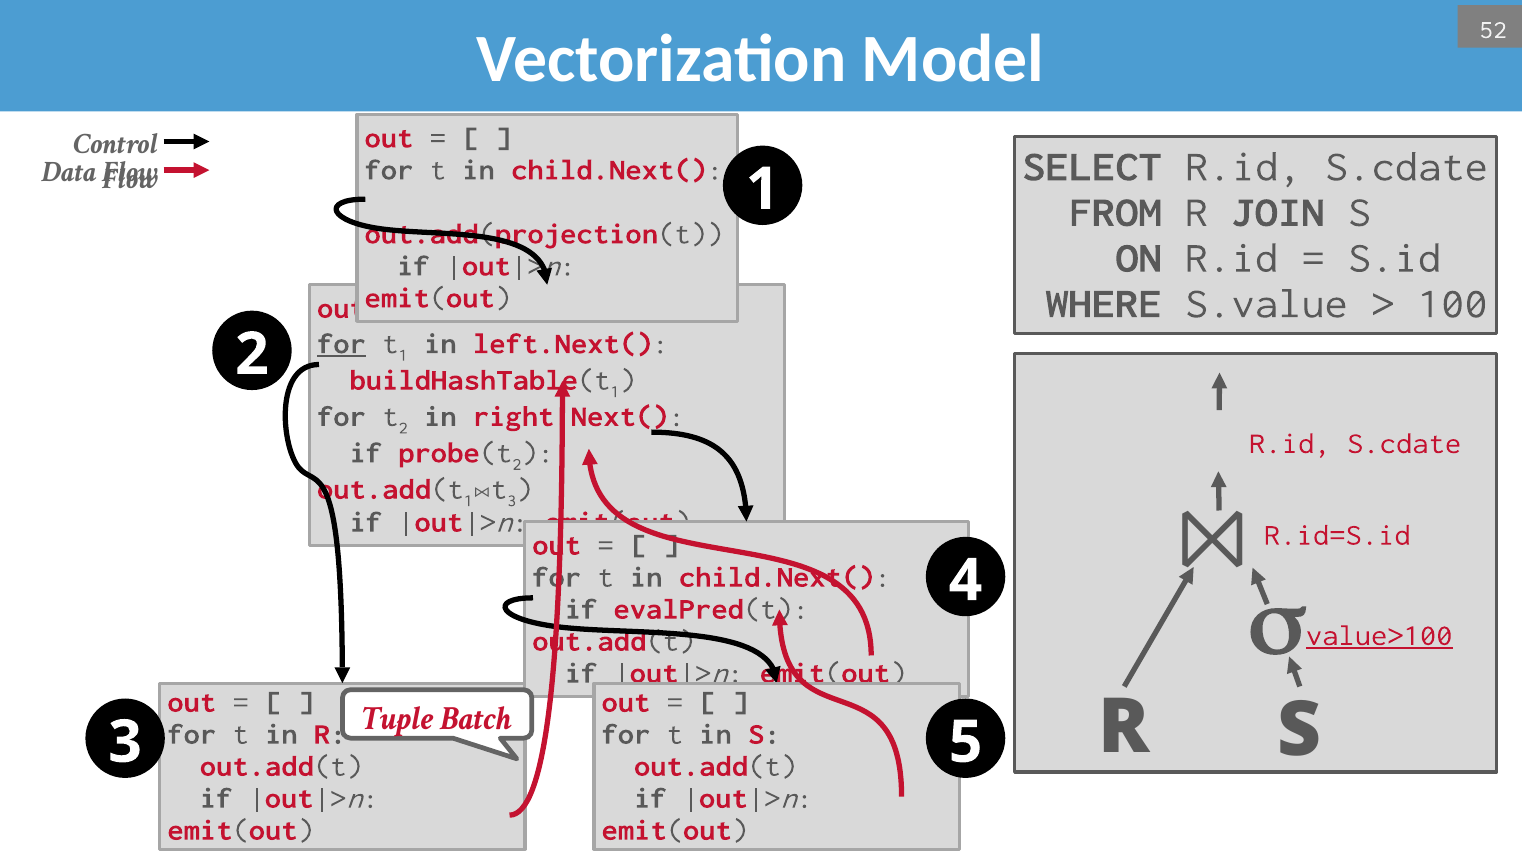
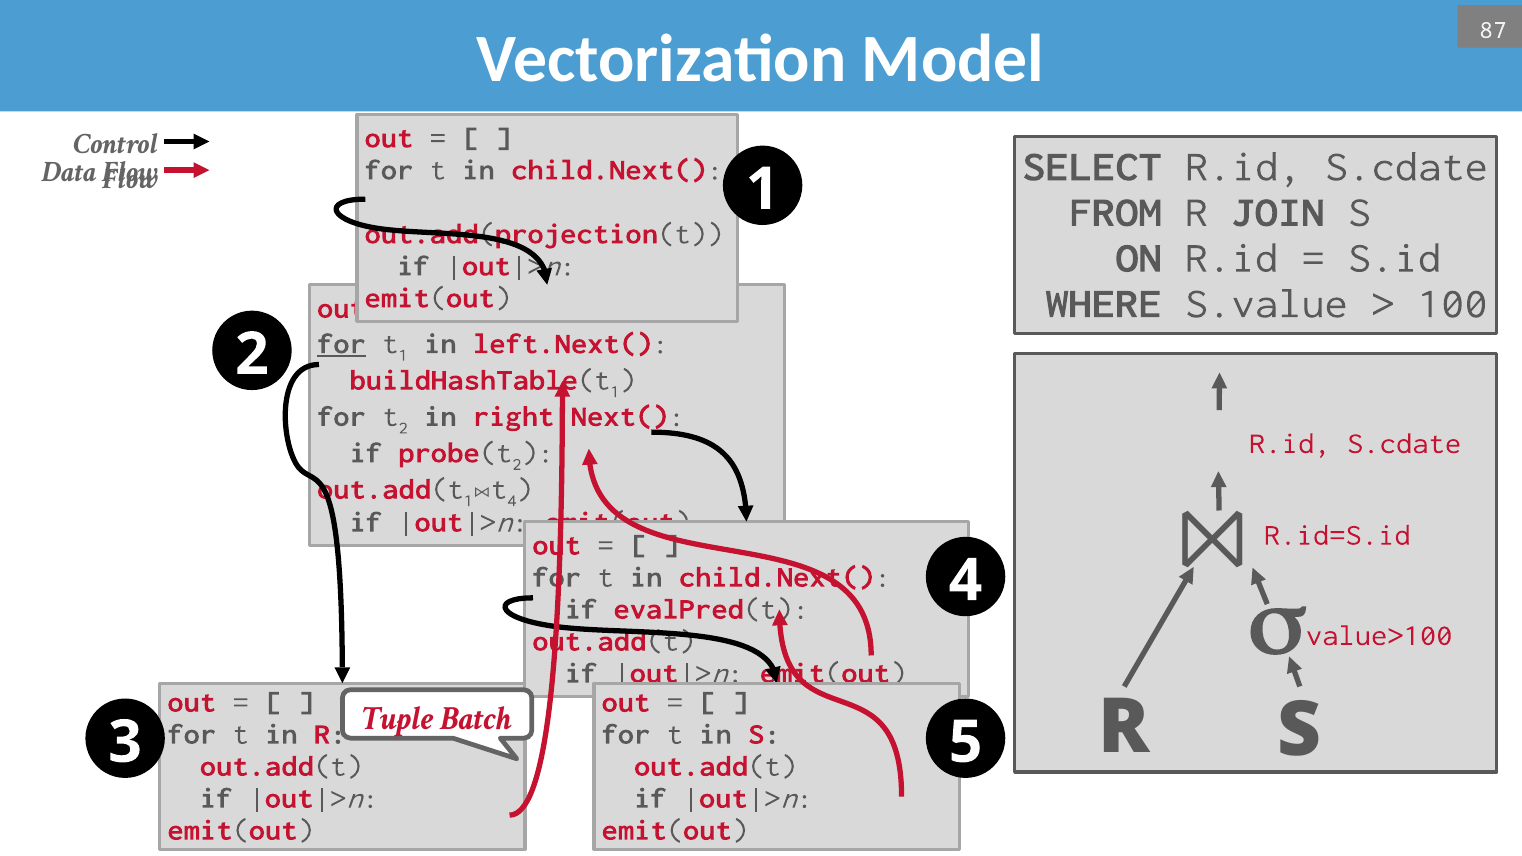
52: 52 -> 87
t 3: 3 -> 4
value>100 underline: present -> none
